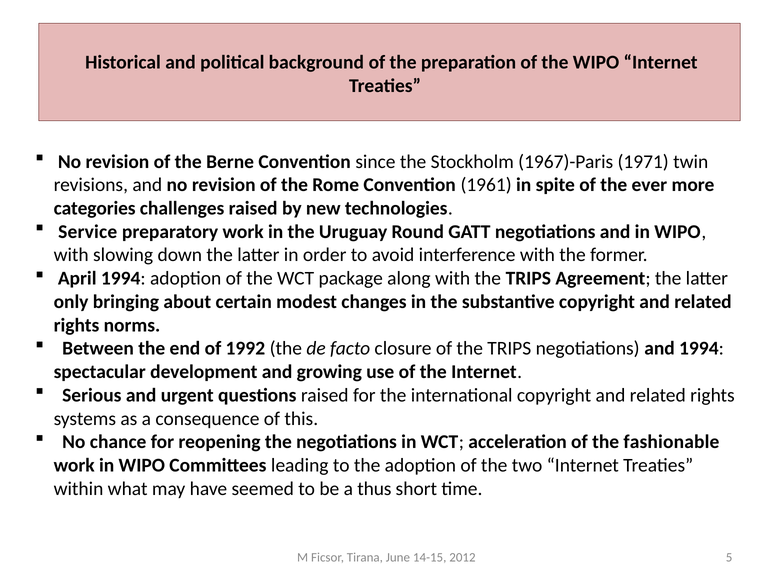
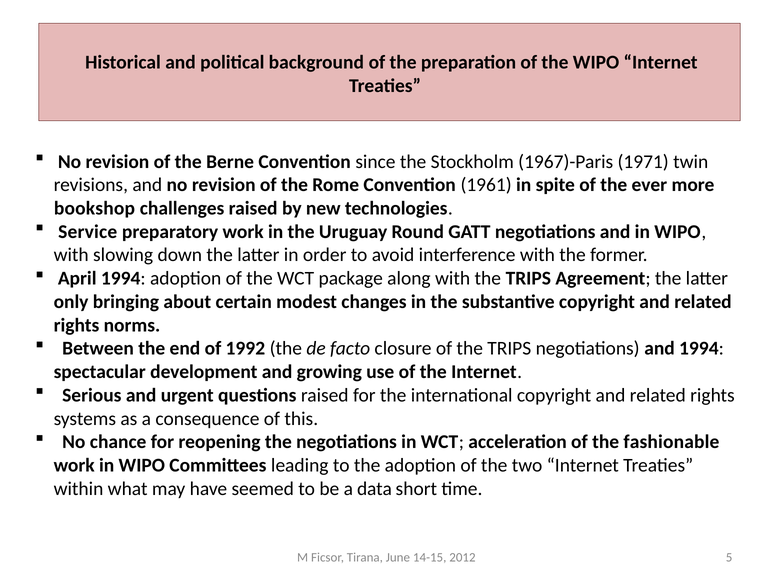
categories: categories -> bookshop
thus: thus -> data
